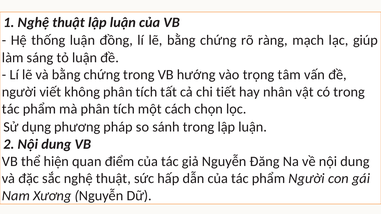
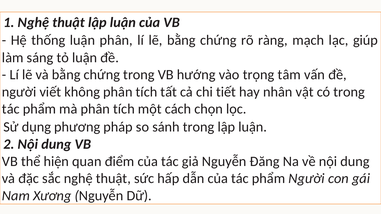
luận đồng: đồng -> phân
